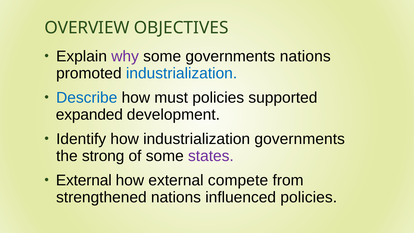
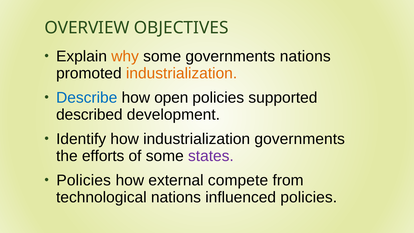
why colour: purple -> orange
industrialization at (182, 73) colour: blue -> orange
must: must -> open
expanded: expanded -> described
strong: strong -> efforts
External at (84, 180): External -> Policies
strengthened: strengthened -> technological
